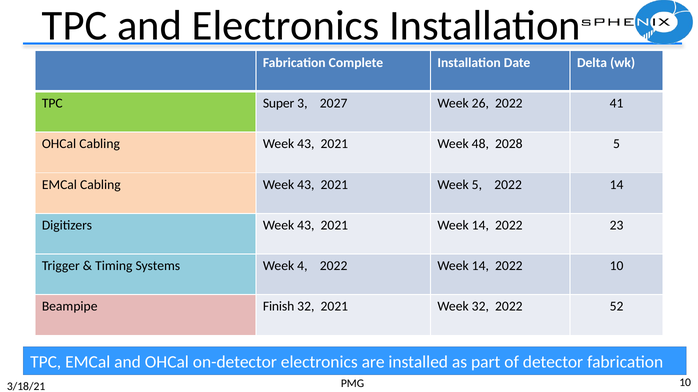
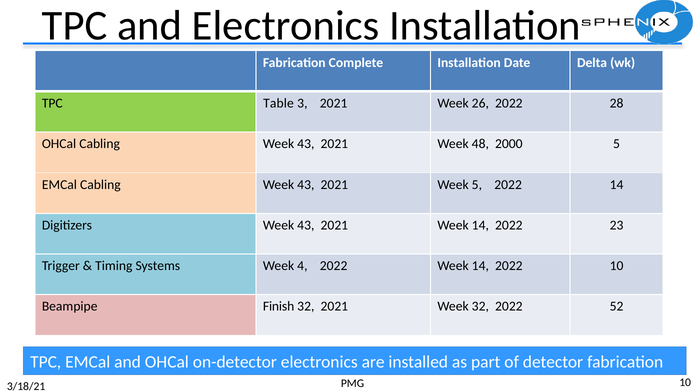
Super: Super -> Table
3 2027: 2027 -> 2021
41: 41 -> 28
2028: 2028 -> 2000
